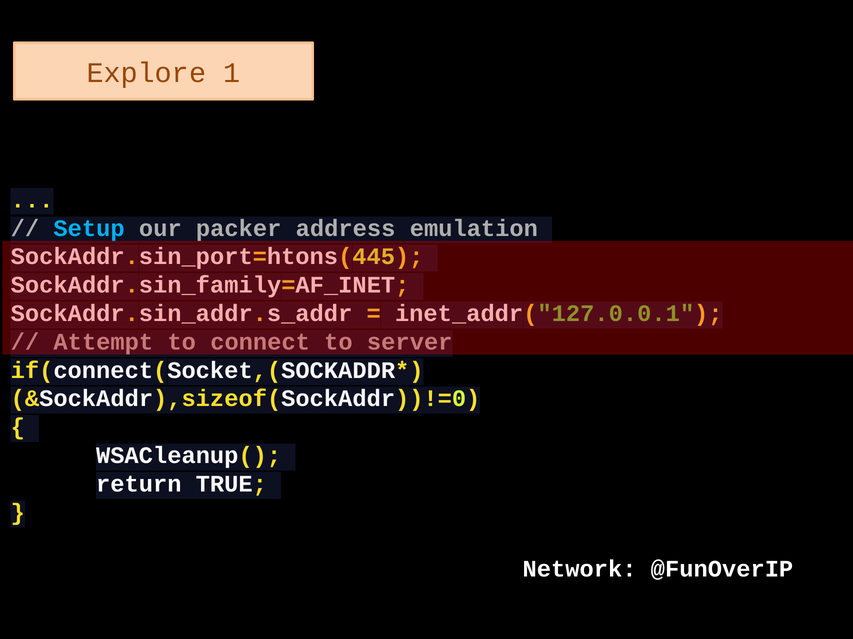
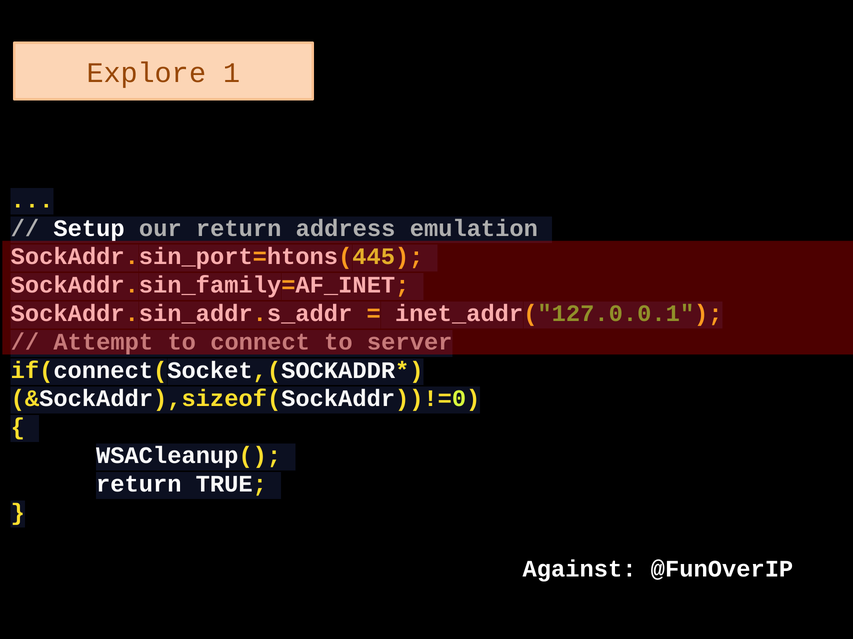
Setup colour: light blue -> white
our packer: packer -> return
Network: Network -> Against
